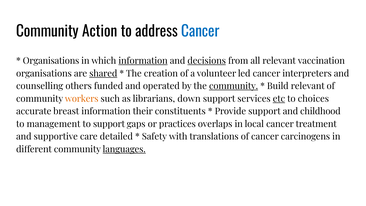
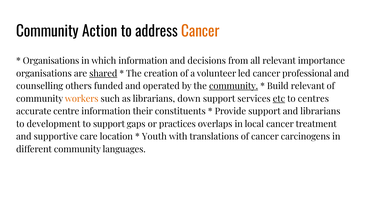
Cancer at (200, 32) colour: blue -> orange
information at (143, 61) underline: present -> none
decisions underline: present -> none
vaccination: vaccination -> importance
interpreters: interpreters -> professional
choices: choices -> centres
breast: breast -> centre
and childhood: childhood -> librarians
management: management -> development
detailed: detailed -> location
Safety: Safety -> Youth
languages underline: present -> none
